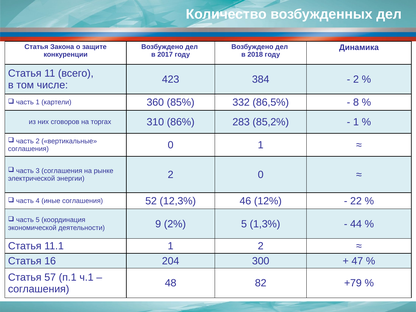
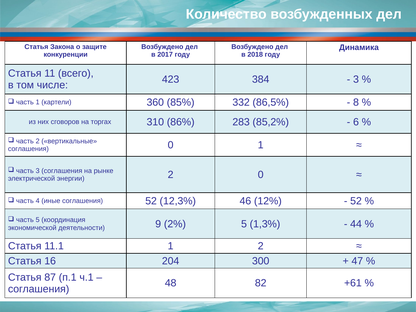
2 at (356, 79): 2 -> 3
1 at (356, 122): 1 -> 6
22 at (356, 201): 22 -> 52
57: 57 -> 87
+79: +79 -> +61
